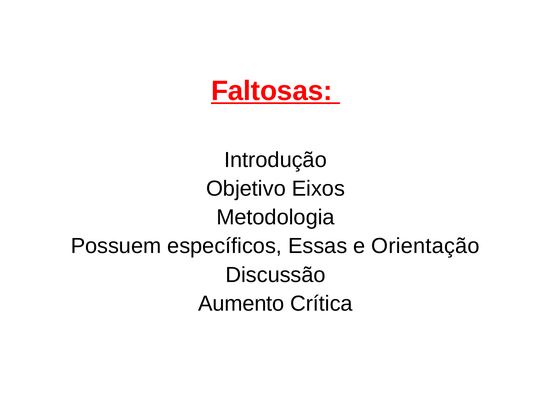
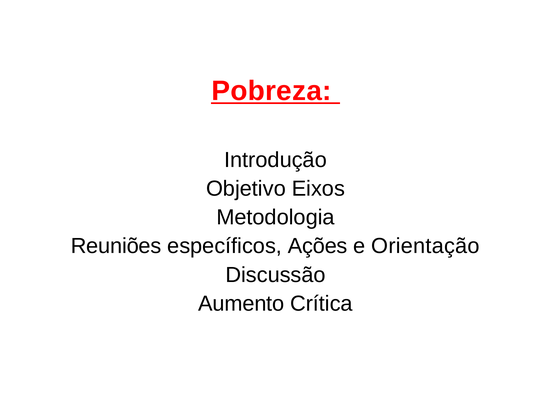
Faltosas: Faltosas -> Pobreza
Possuem: Possuem -> Reuniões
Essas: Essas -> Ações
